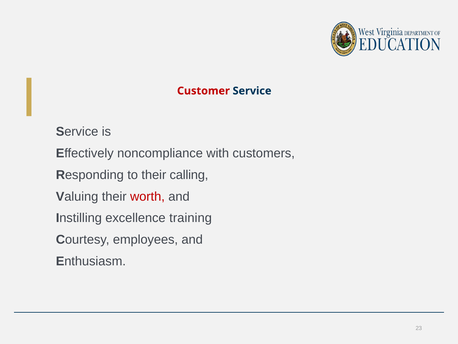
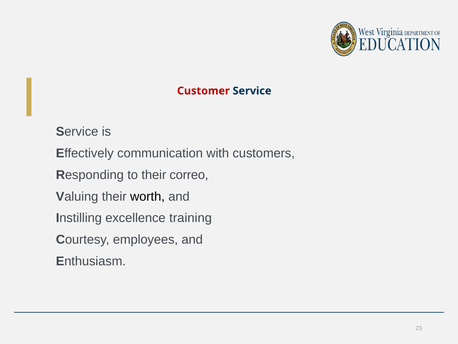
noncompliance: noncompliance -> communication
calling: calling -> correo
worth colour: red -> black
